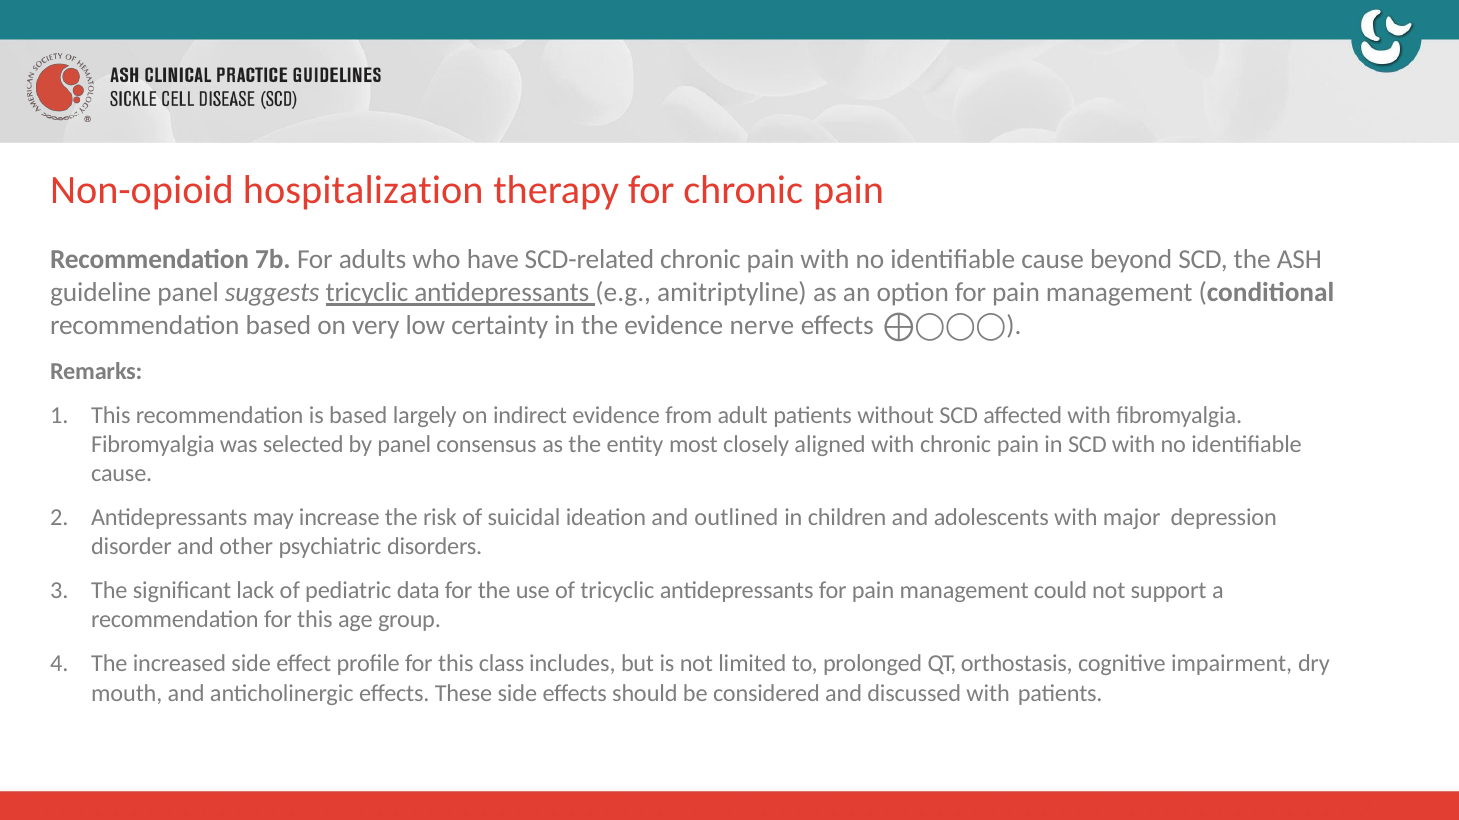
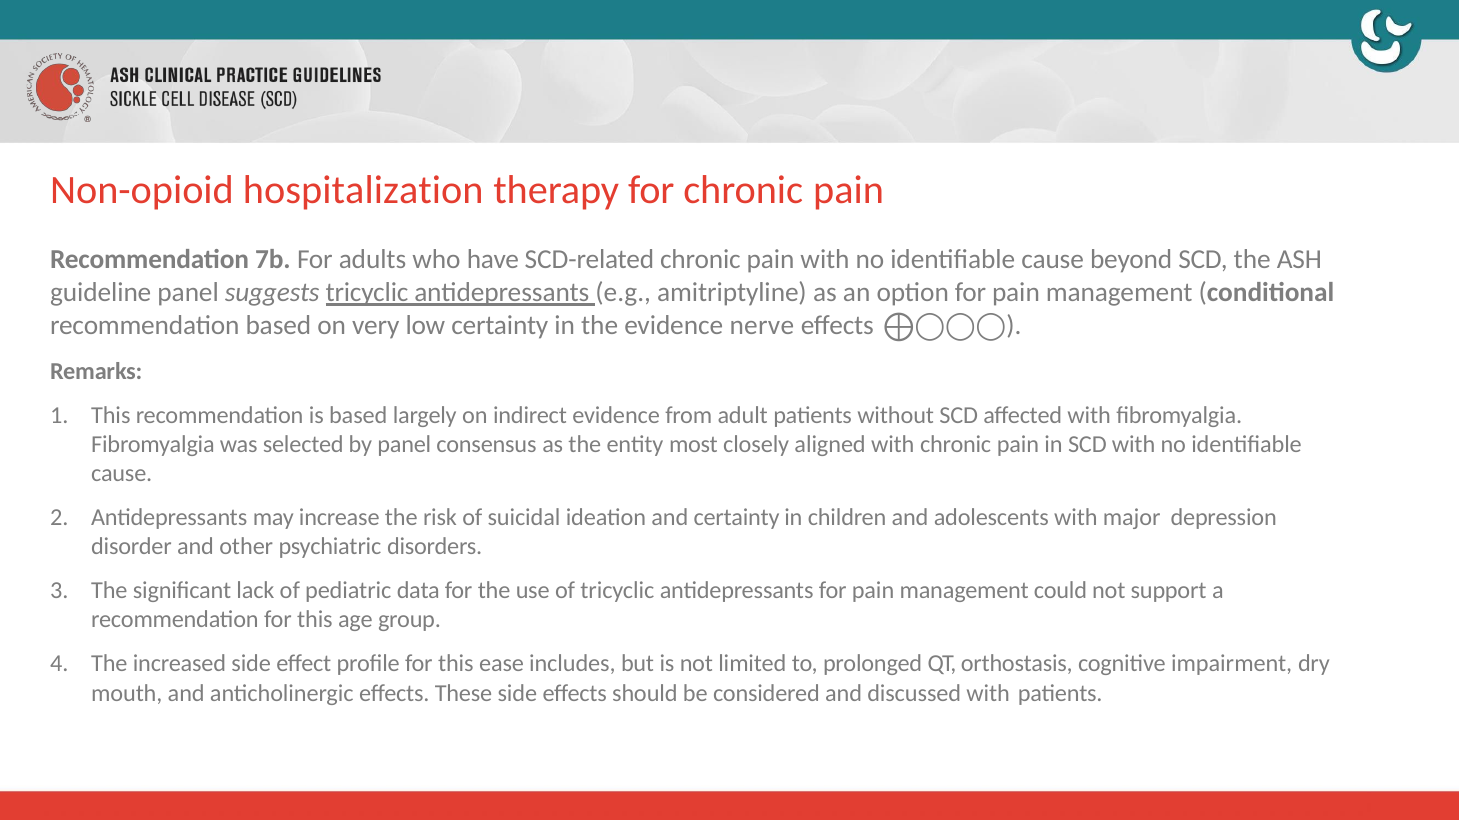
and outlined: outlined -> certainty
class: class -> ease
